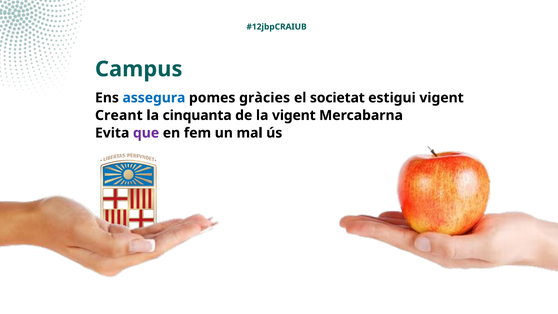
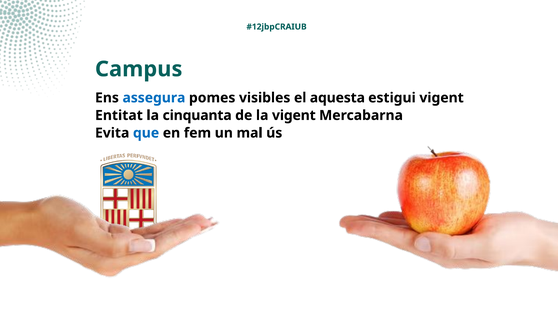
gràcies: gràcies -> visibles
societat: societat -> aquesta
Creant: Creant -> Entitat
que colour: purple -> blue
